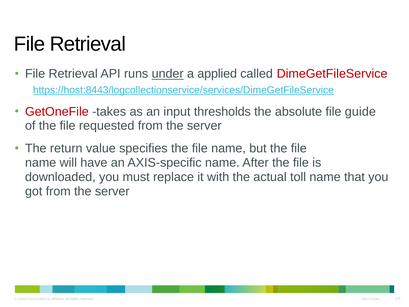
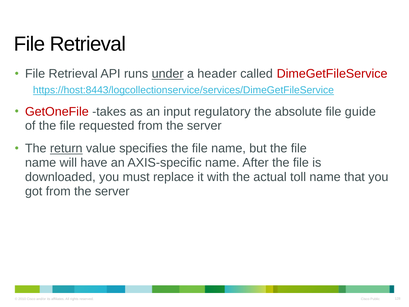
applied: applied -> header
thresholds: thresholds -> regulatory
return underline: none -> present
